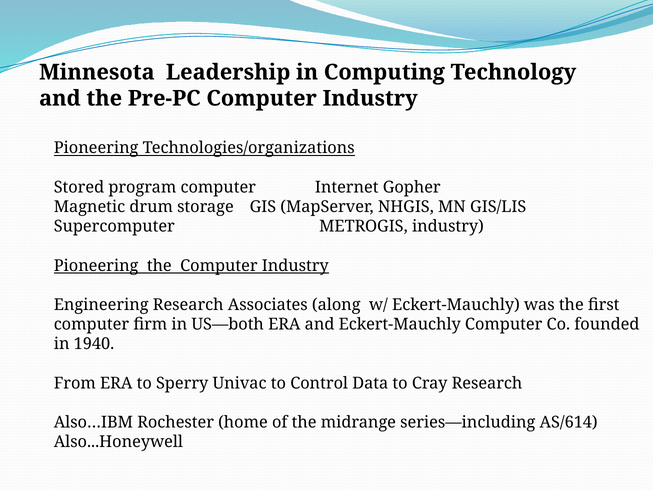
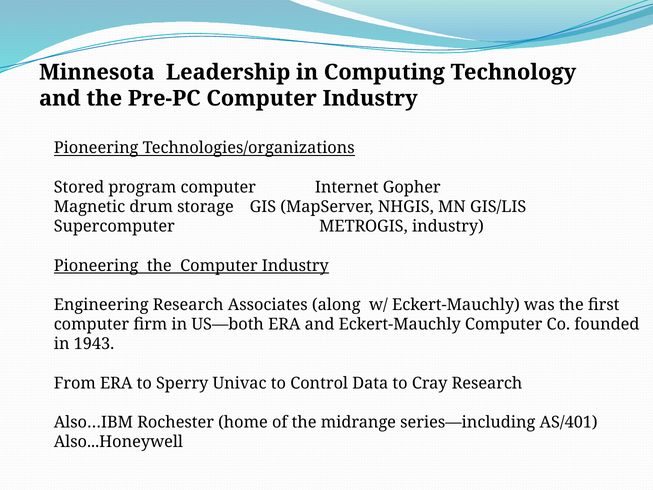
1940: 1940 -> 1943
AS/614: AS/614 -> AS/401
